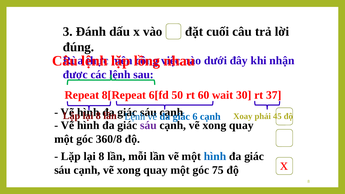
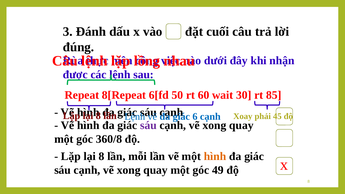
37: 37 -> 85
hình at (215, 156) colour: blue -> orange
75: 75 -> 49
